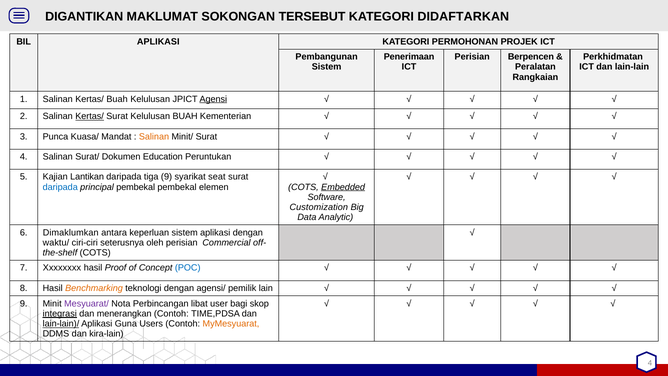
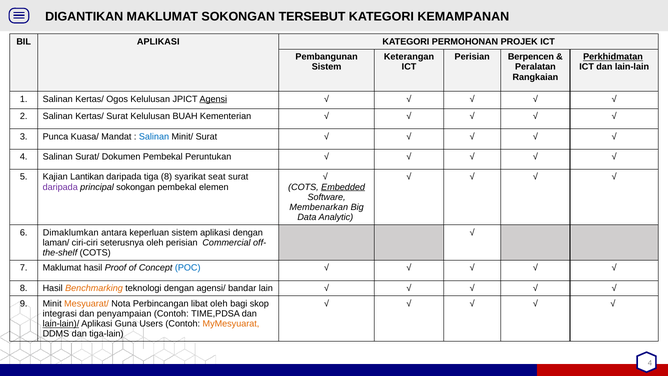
DIDAFTARKAN: DIDAFTARKAN -> KEMAMPANAN
Penerimaan: Penerimaan -> Keterangan
Perkhidmatan underline: none -> present
Kertas/ Buah: Buah -> Ogos
Kertas/ at (90, 116) underline: present -> none
Salinan at (154, 136) colour: orange -> blue
Dokumen Education: Education -> Pembekal
tiga 9: 9 -> 8
daripada at (60, 187) colour: blue -> purple
principal pembekal: pembekal -> sokongan
Customization: Customization -> Membenarkan
waktu/: waktu/ -> laman/
7 Xxxxxxxx: Xxxxxxxx -> Maklumat
pemilik: pemilik -> bandar
Mesyuarat/ colour: purple -> orange
libat user: user -> oleh
integrasi underline: present -> none
menerangkan: menerangkan -> penyampaian
kira-lain: kira-lain -> tiga-lain
